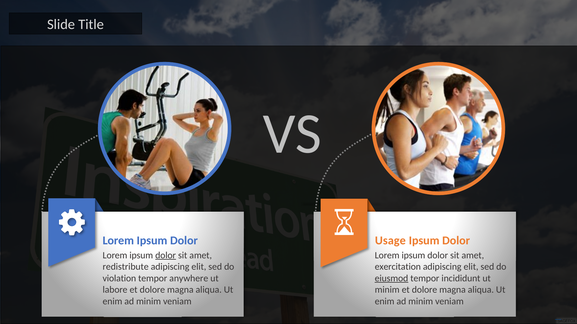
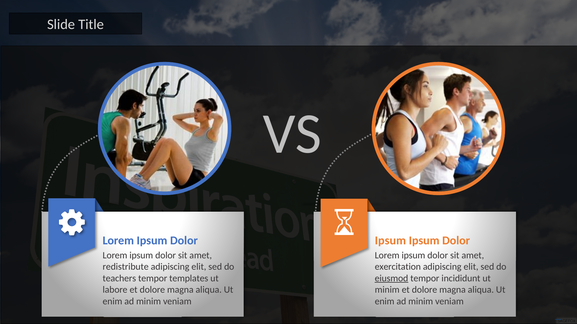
Usage at (390, 241): Usage -> Ipsum
dolor at (166, 256) underline: present -> none
violation: violation -> teachers
tempor anywhere: anywhere -> templates
